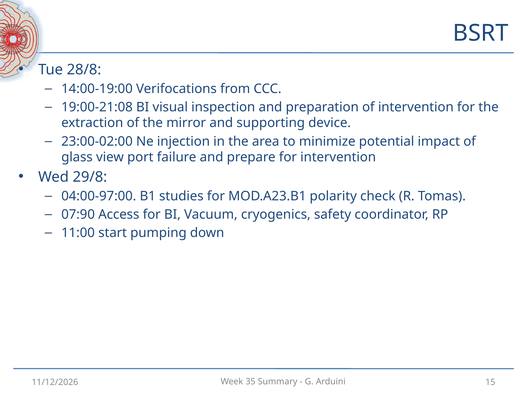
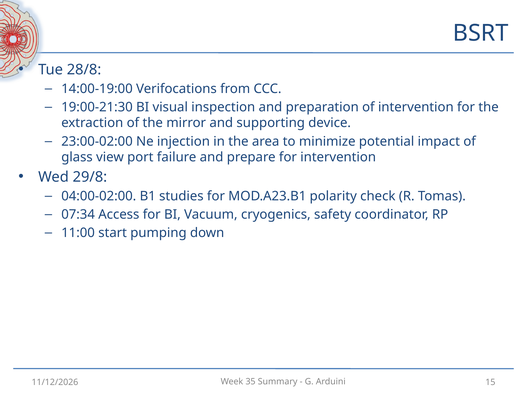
19:00-21:08: 19:00-21:08 -> 19:00-21:30
04:00-97:00: 04:00-97:00 -> 04:00-02:00
07:90: 07:90 -> 07:34
